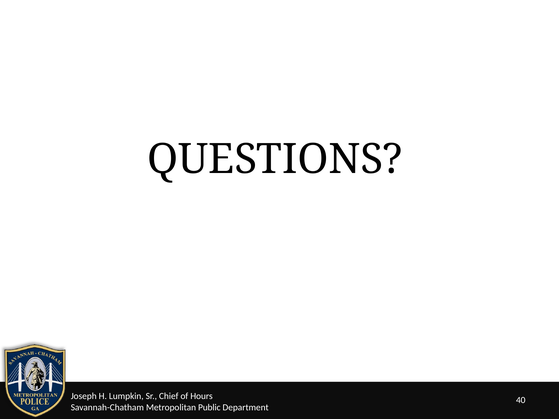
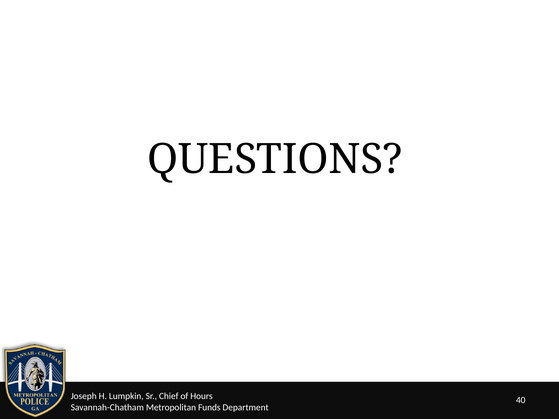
Public: Public -> Funds
